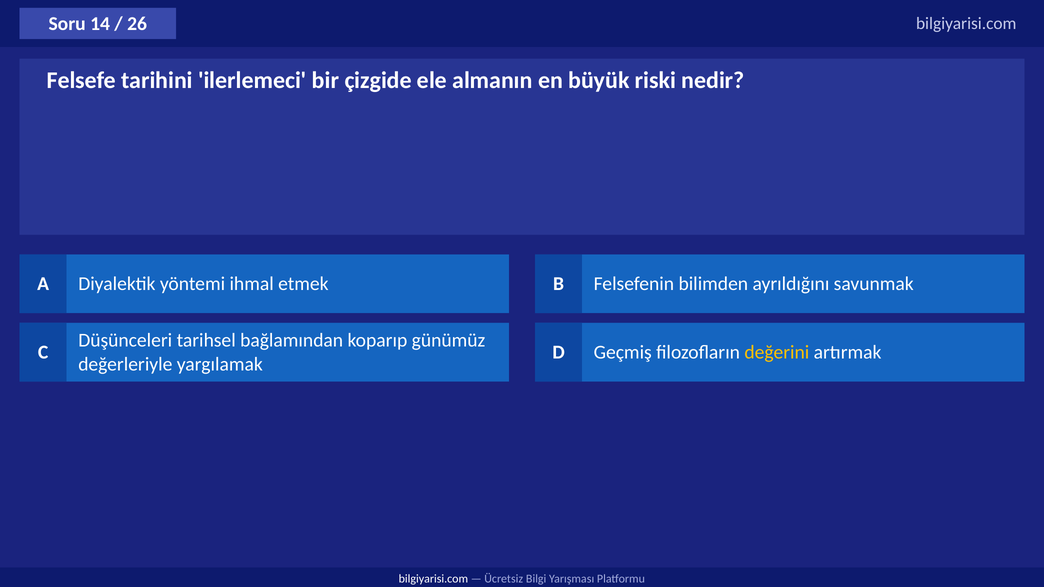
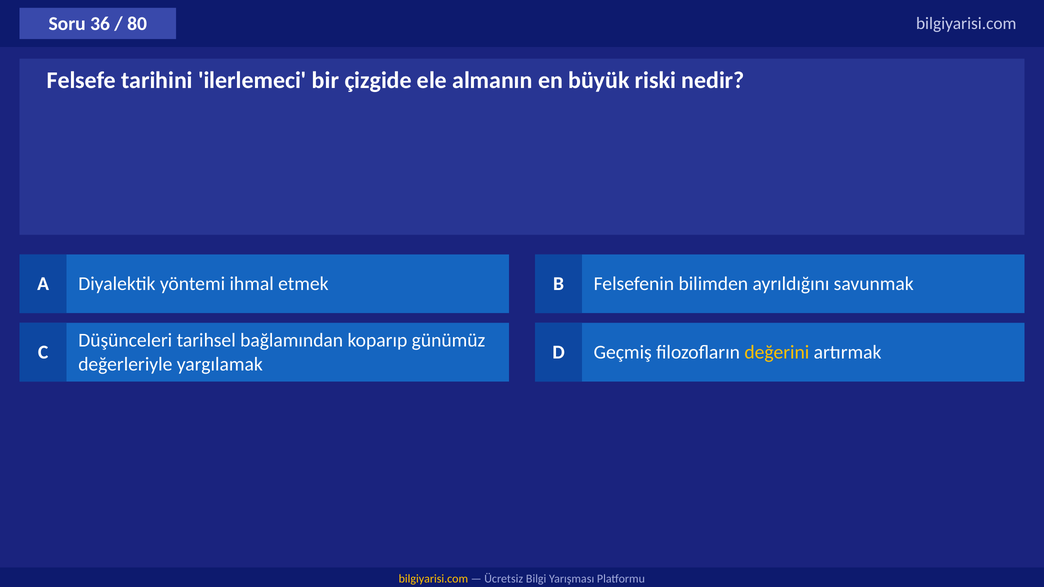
14: 14 -> 36
26: 26 -> 80
bilgiyarisi.com at (433, 579) colour: white -> yellow
